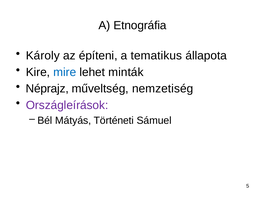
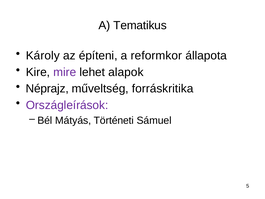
Etnográfia: Etnográfia -> Tematikus
tematikus: tematikus -> reformkor
mire colour: blue -> purple
minták: minták -> alapok
nemzetiség: nemzetiség -> forráskritika
